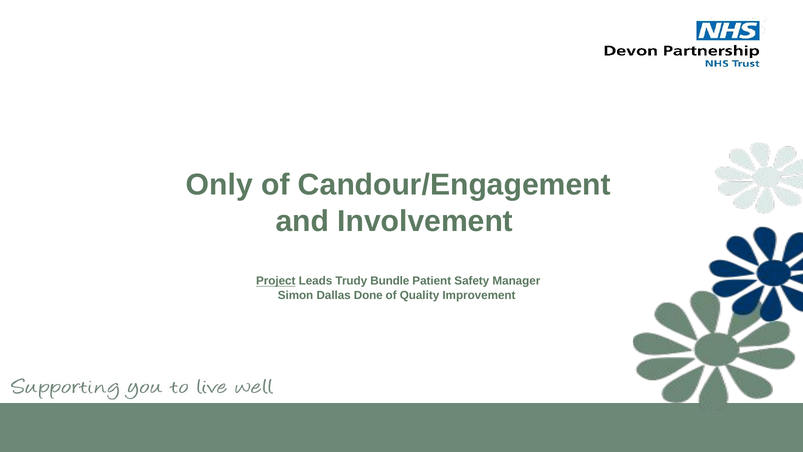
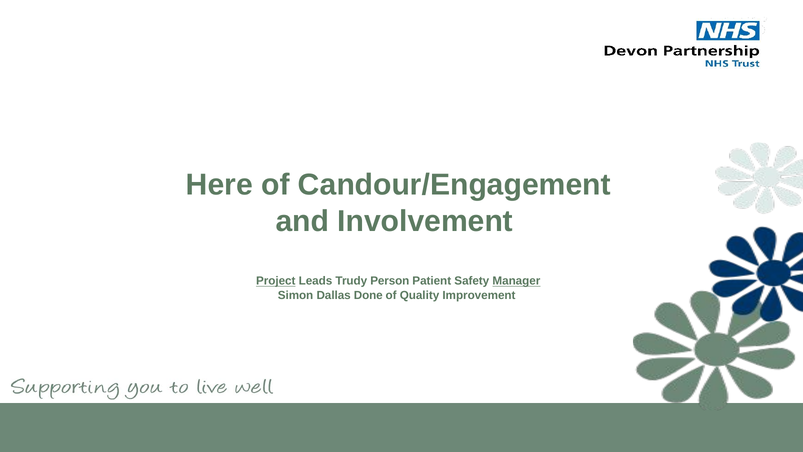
Only: Only -> Here
Bundle: Bundle -> Person
Manager underline: none -> present
